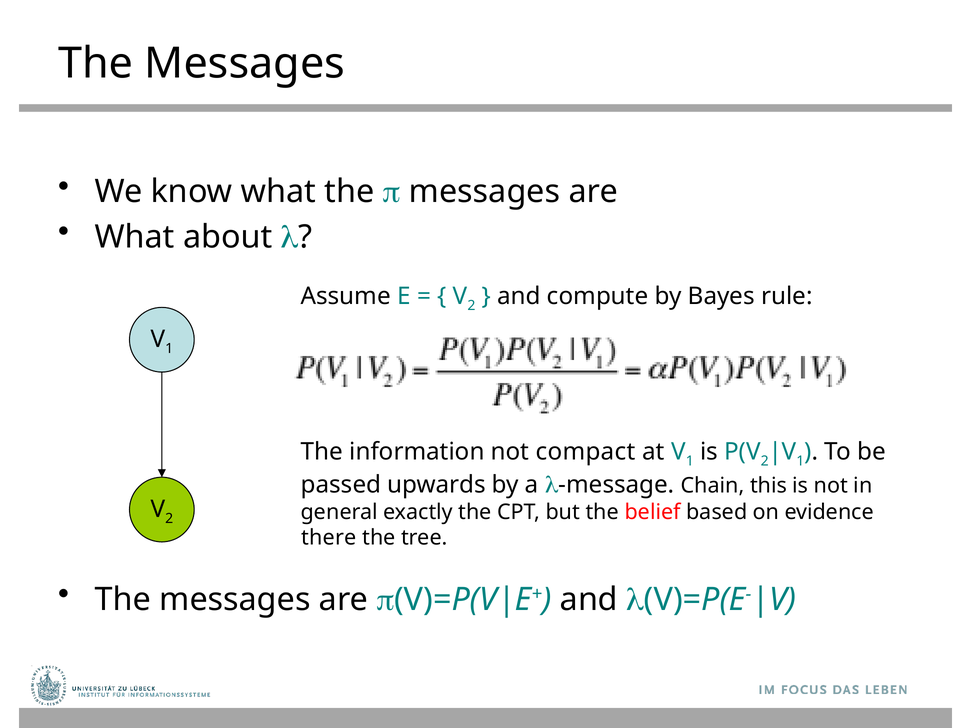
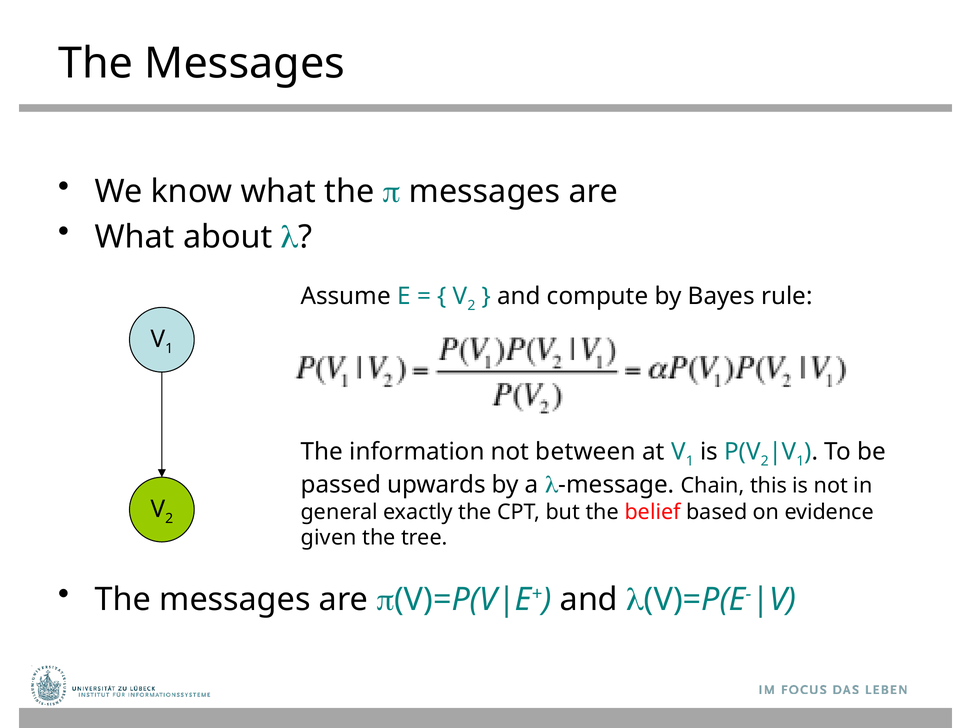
compact: compact -> between
there: there -> given
